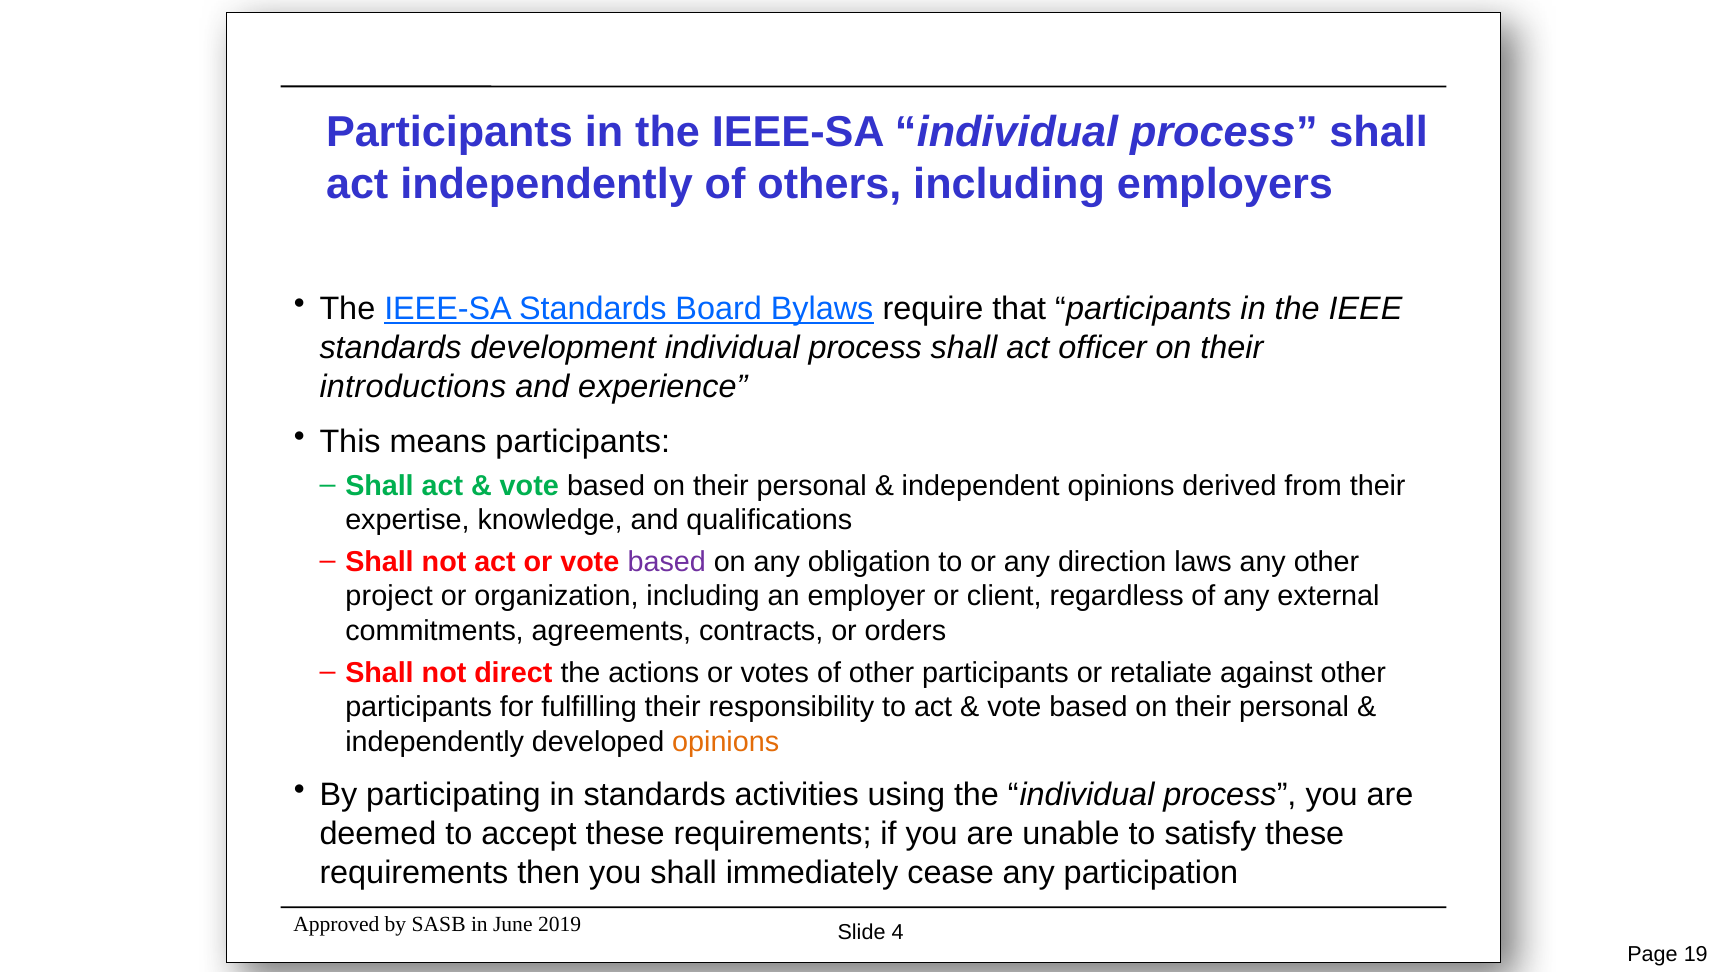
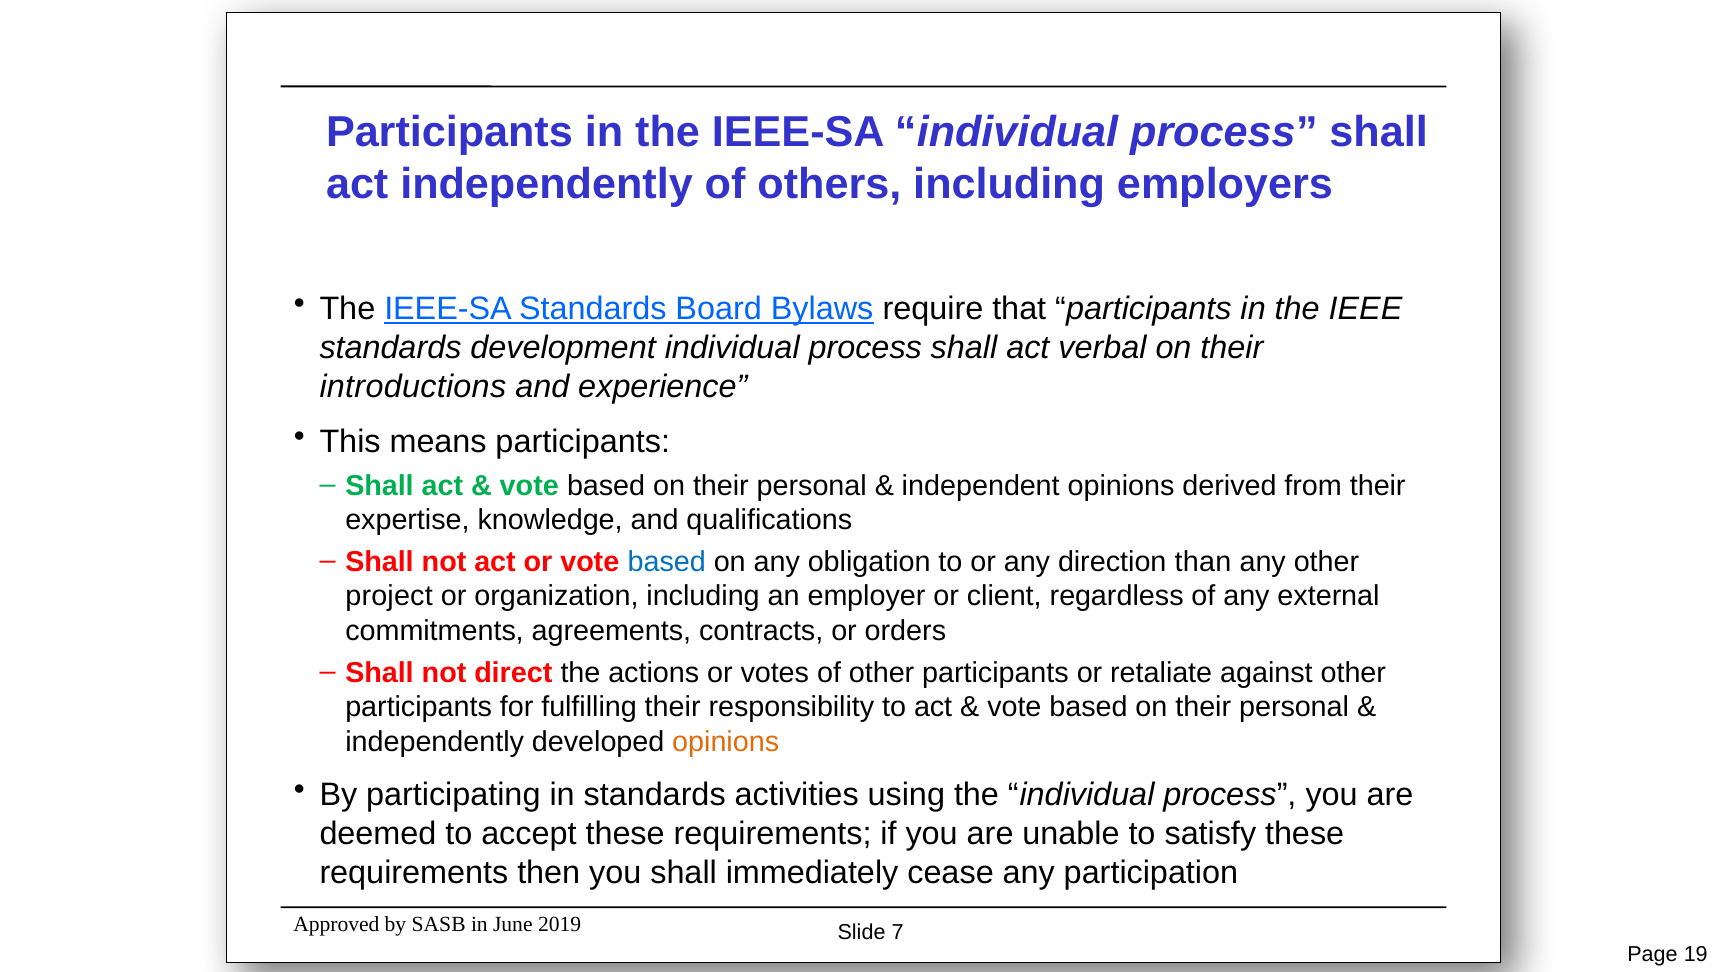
officer: officer -> verbal
based at (667, 561) colour: purple -> blue
laws: laws -> than
4: 4 -> 7
